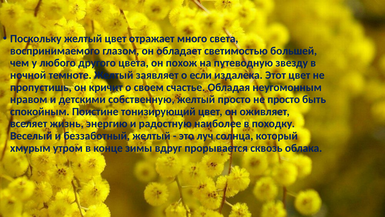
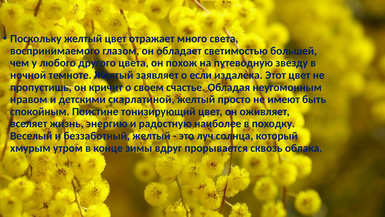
собственную: собственную -> скарлатиной
не просто: просто -> имеют
